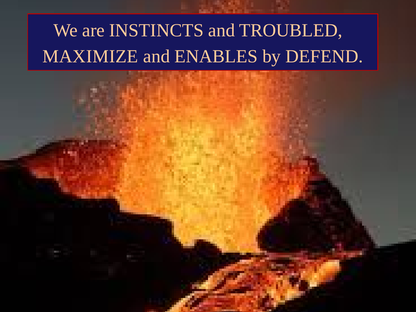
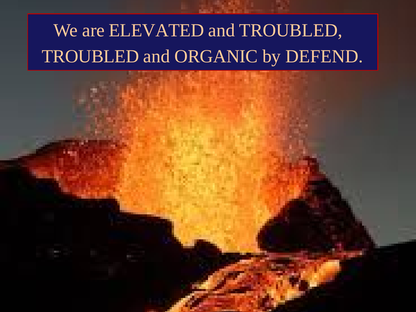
INSTINCTS: INSTINCTS -> ELEVATED
MAXIMIZE at (90, 56): MAXIMIZE -> TROUBLED
ENABLES: ENABLES -> ORGANIC
